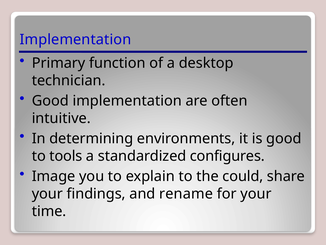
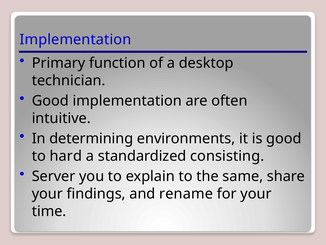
tools: tools -> hard
configures: configures -> consisting
Image: Image -> Server
could: could -> same
